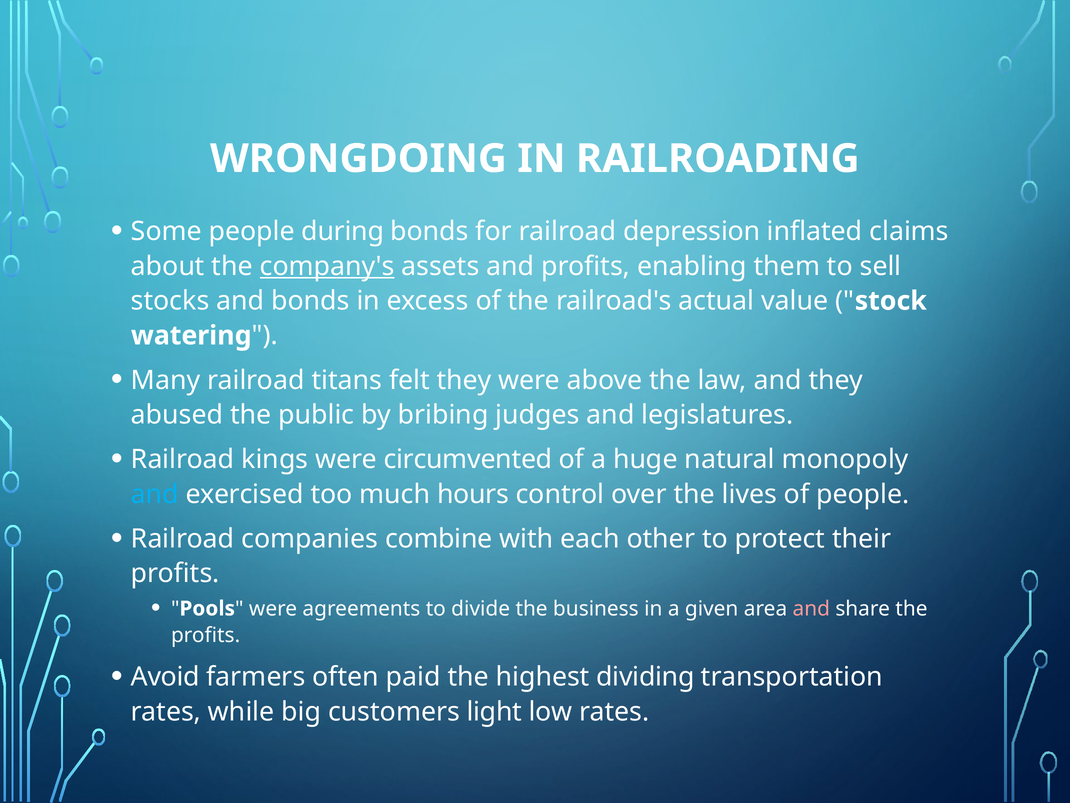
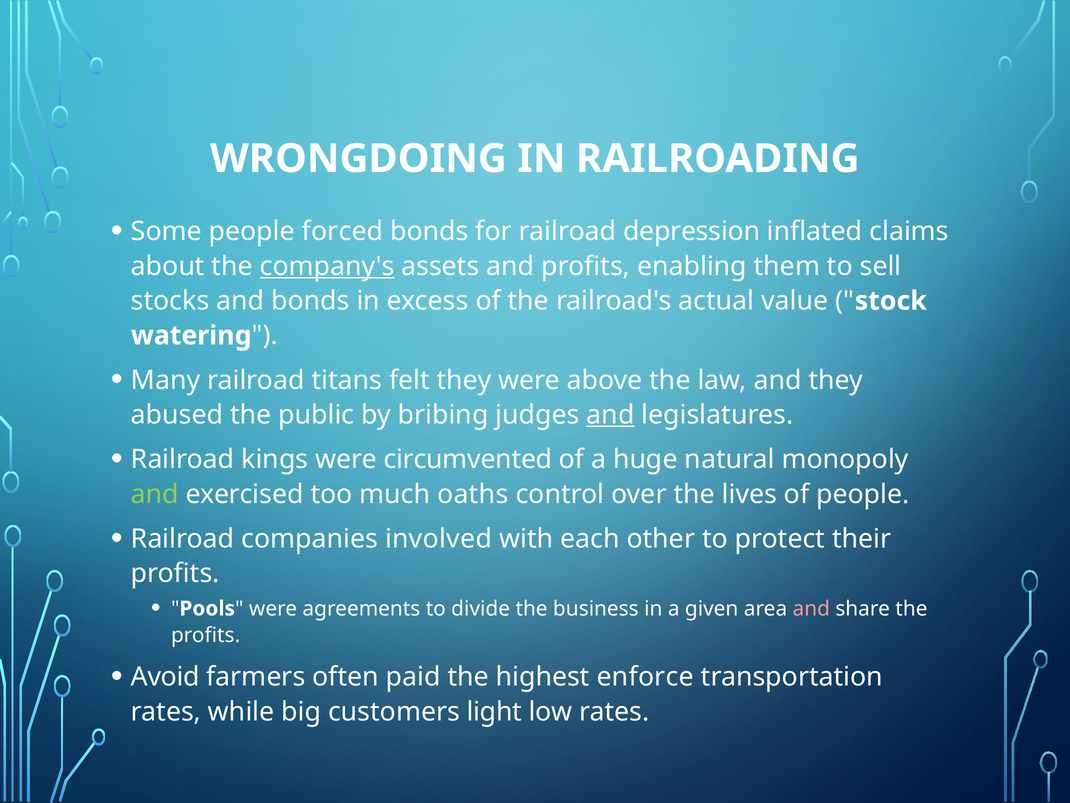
during: during -> forced
and at (610, 415) underline: none -> present
and at (155, 494) colour: light blue -> light green
hours: hours -> oaths
combine: combine -> involved
dividing: dividing -> enforce
